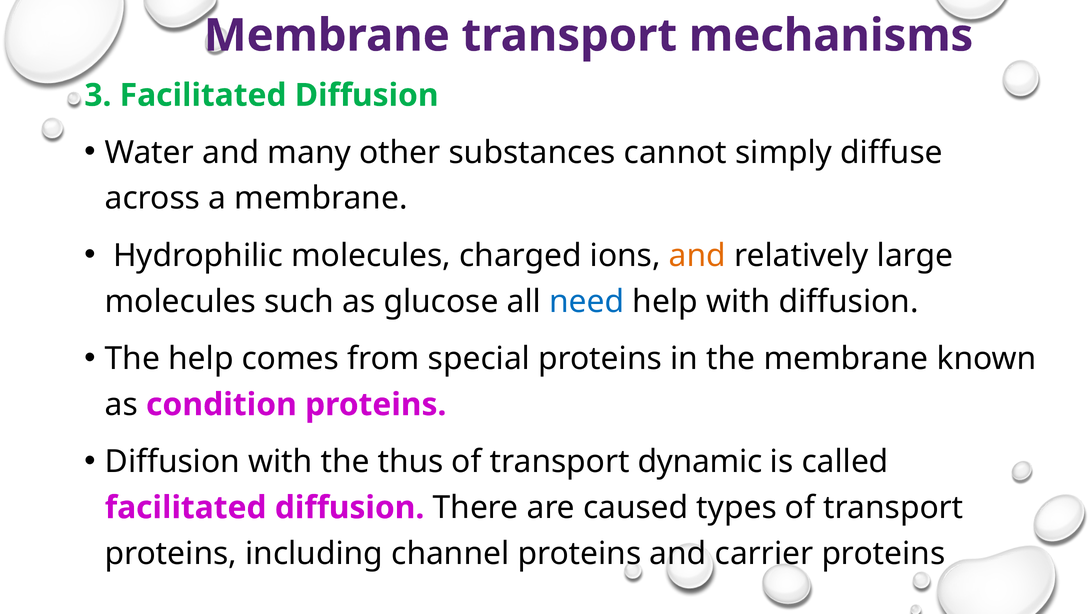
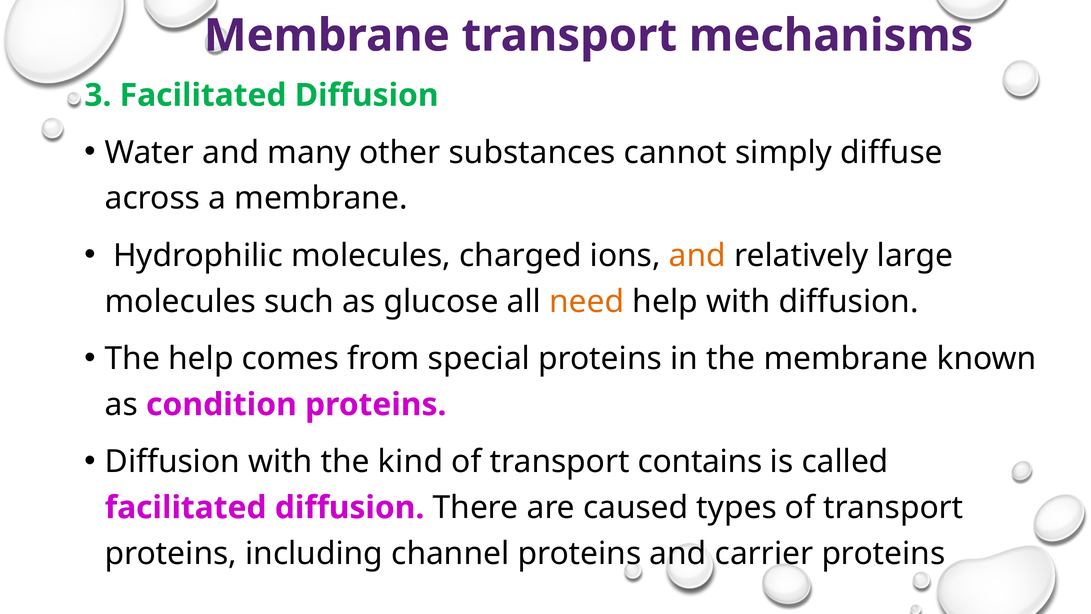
need colour: blue -> orange
thus: thus -> kind
dynamic: dynamic -> contains
